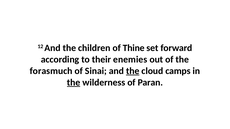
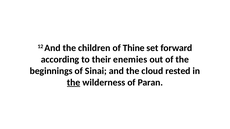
forasmuch: forasmuch -> beginnings
the at (133, 71) underline: present -> none
camps: camps -> rested
